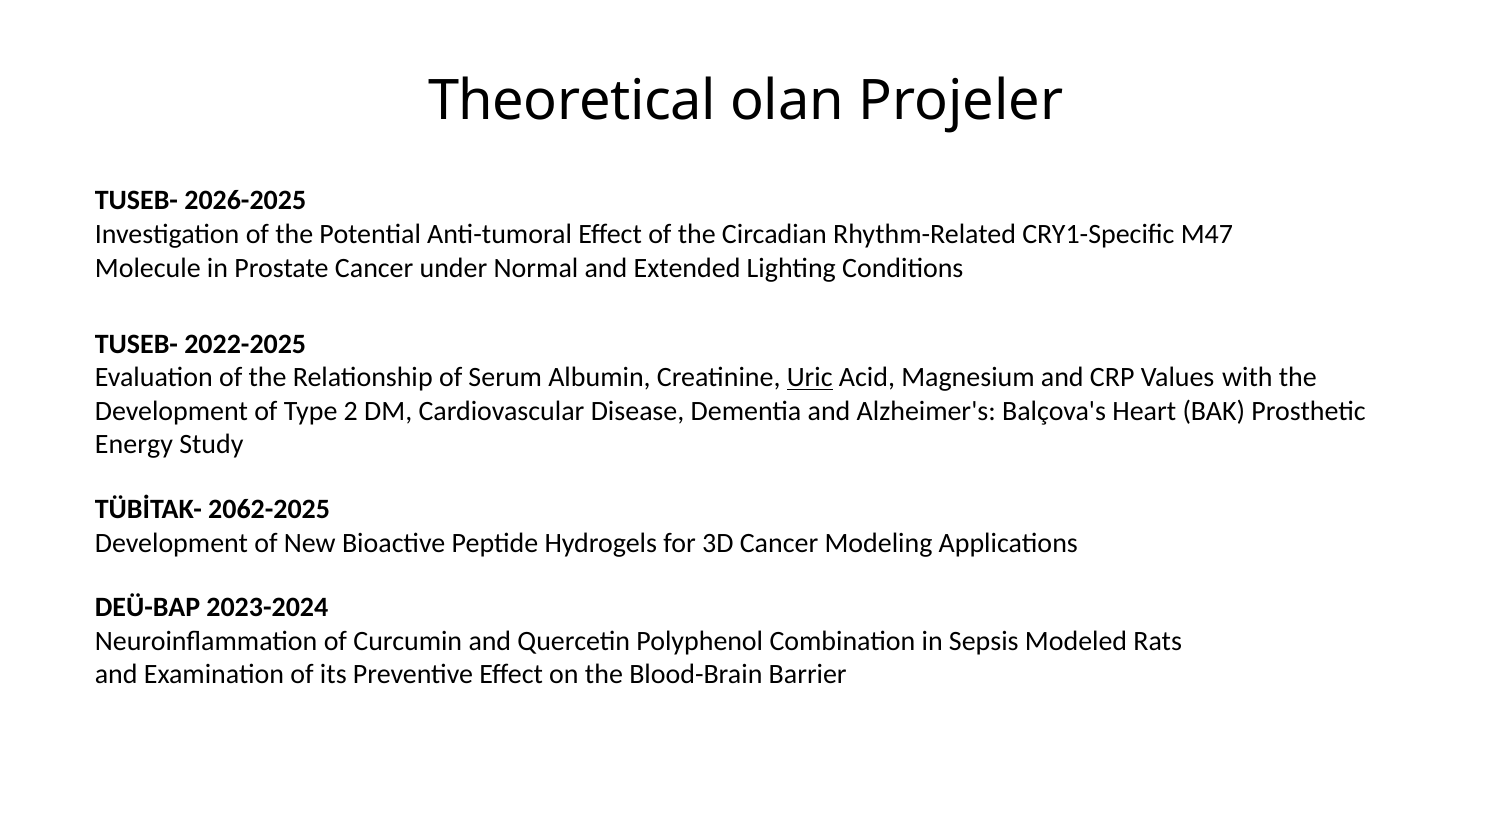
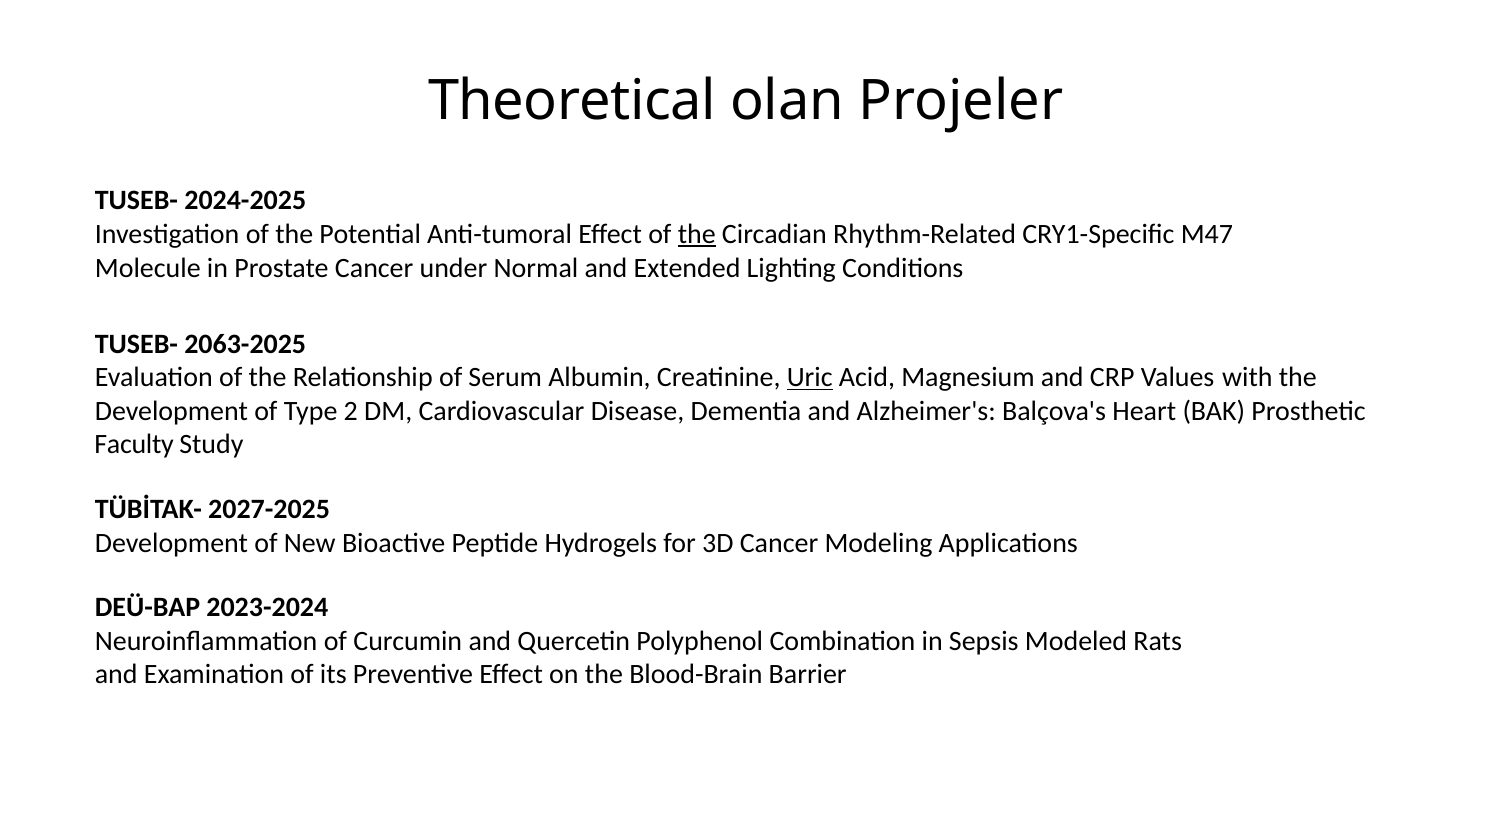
2026-2025: 2026-2025 -> 2024-2025
the at (697, 234) underline: none -> present
2022-2025: 2022-2025 -> 2063-2025
Energy: Energy -> Faculty
2062-2025: 2062-2025 -> 2027-2025
